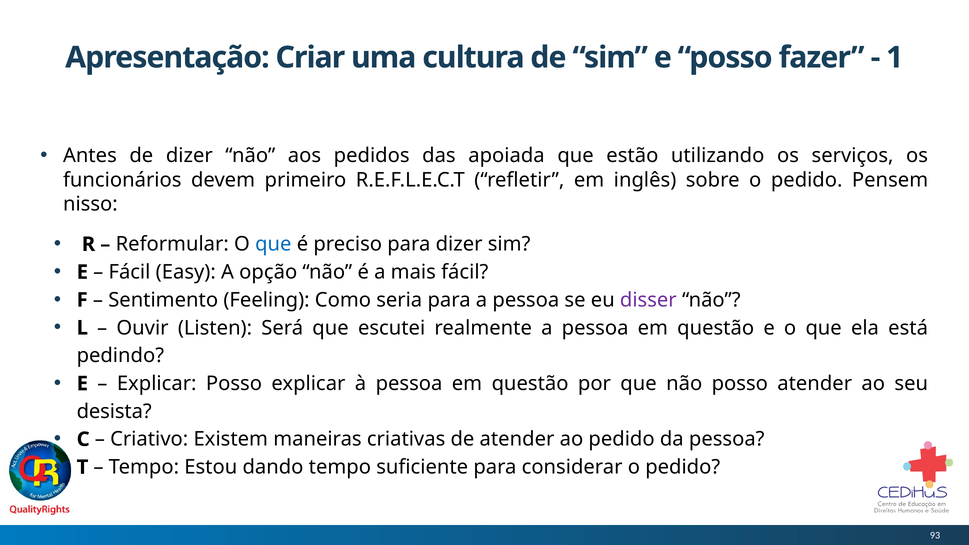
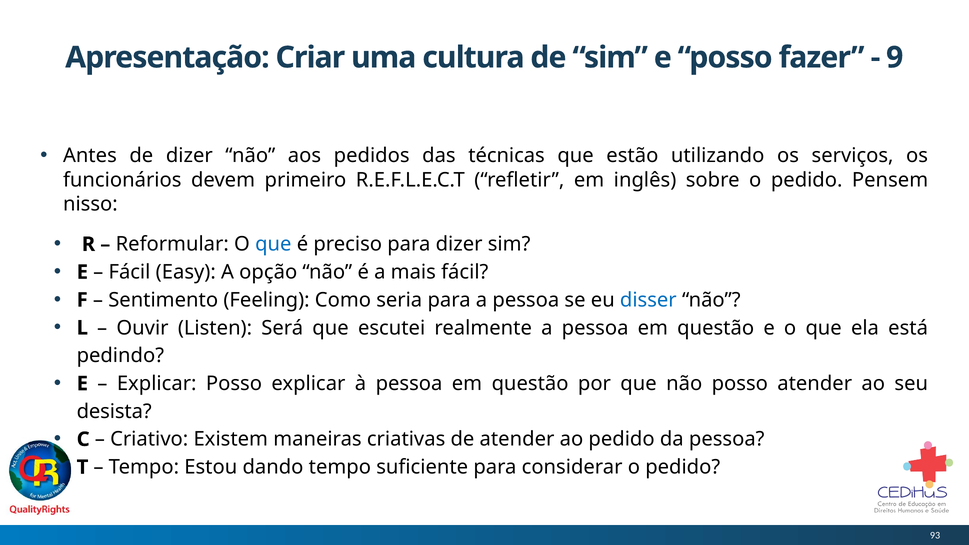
1: 1 -> 9
apoiada: apoiada -> técnicas
disser colour: purple -> blue
